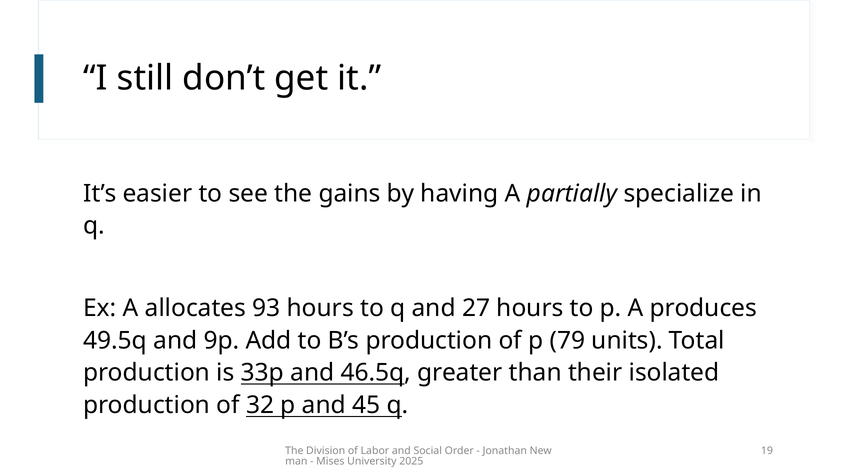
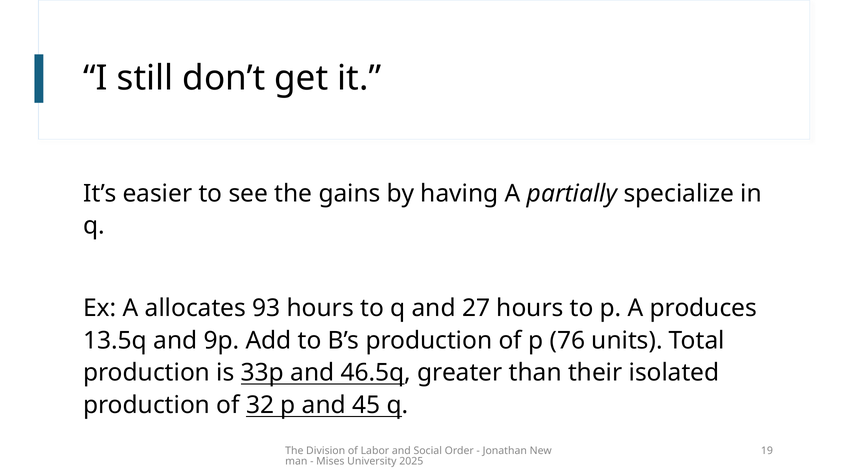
49.5q: 49.5q -> 13.5q
79: 79 -> 76
